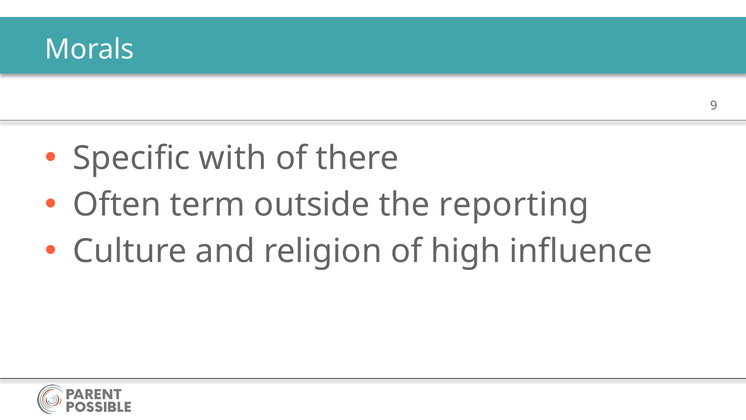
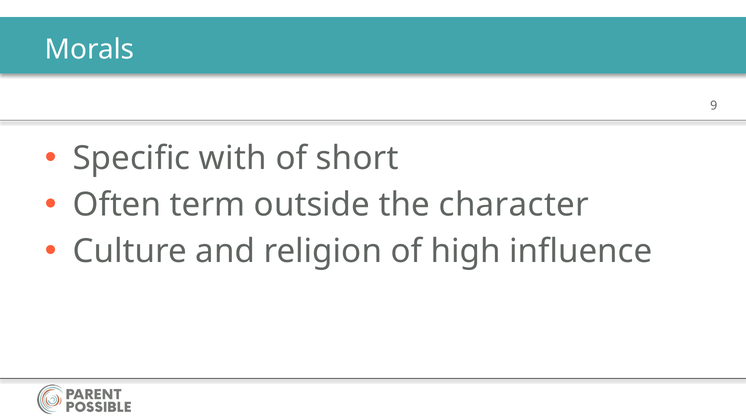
there: there -> short
reporting: reporting -> character
